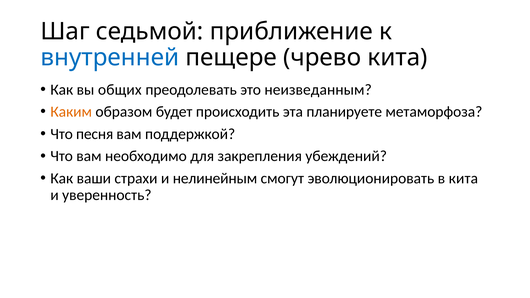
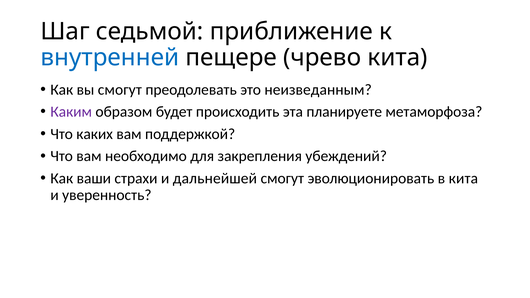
вы общих: общих -> смогут
Каким colour: orange -> purple
песня: песня -> каких
нелинейным: нелинейным -> дальнейшей
